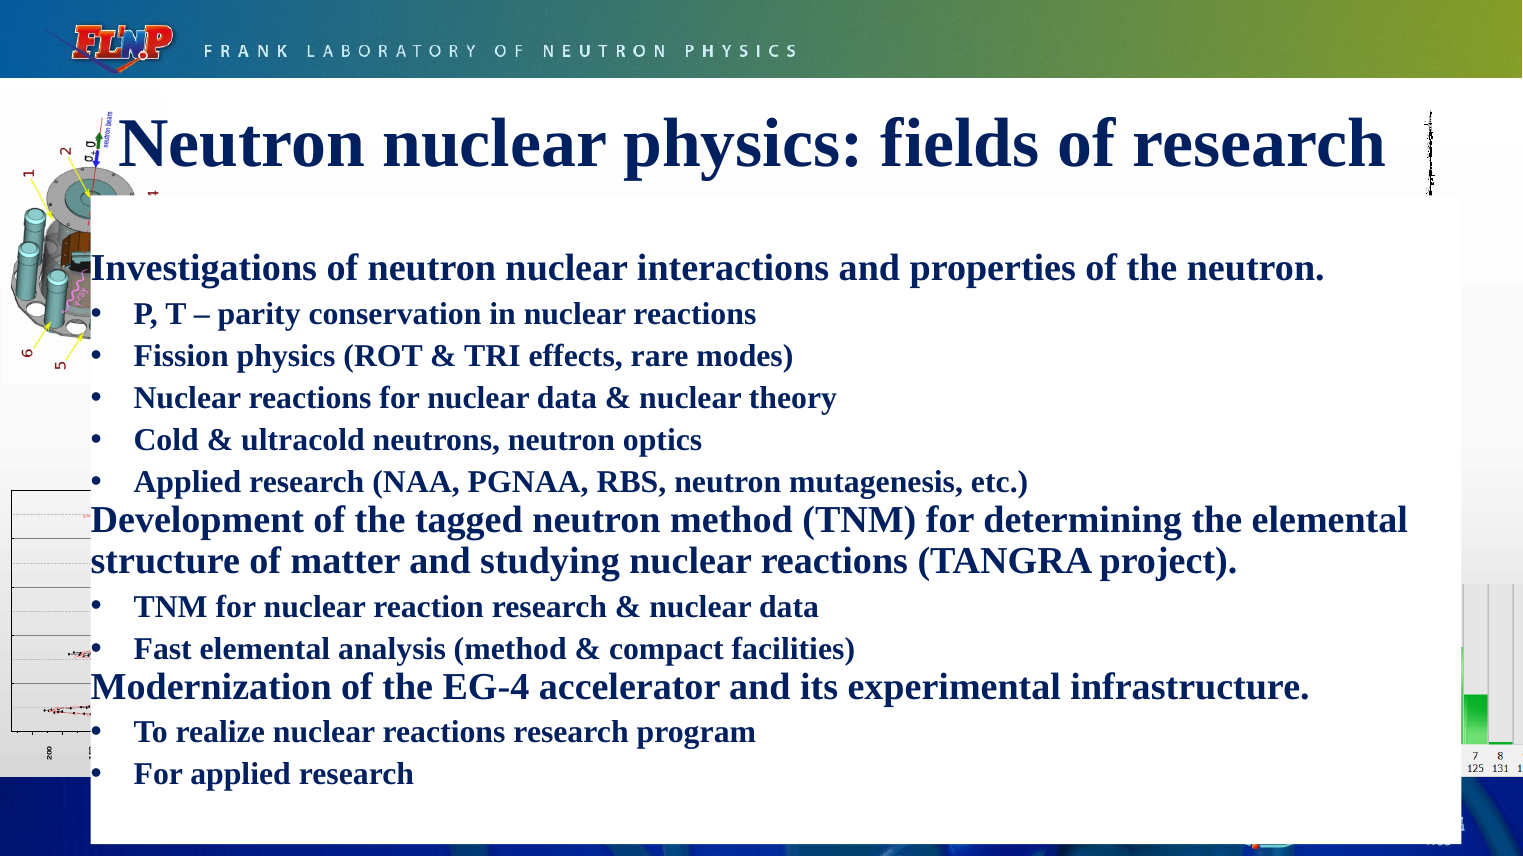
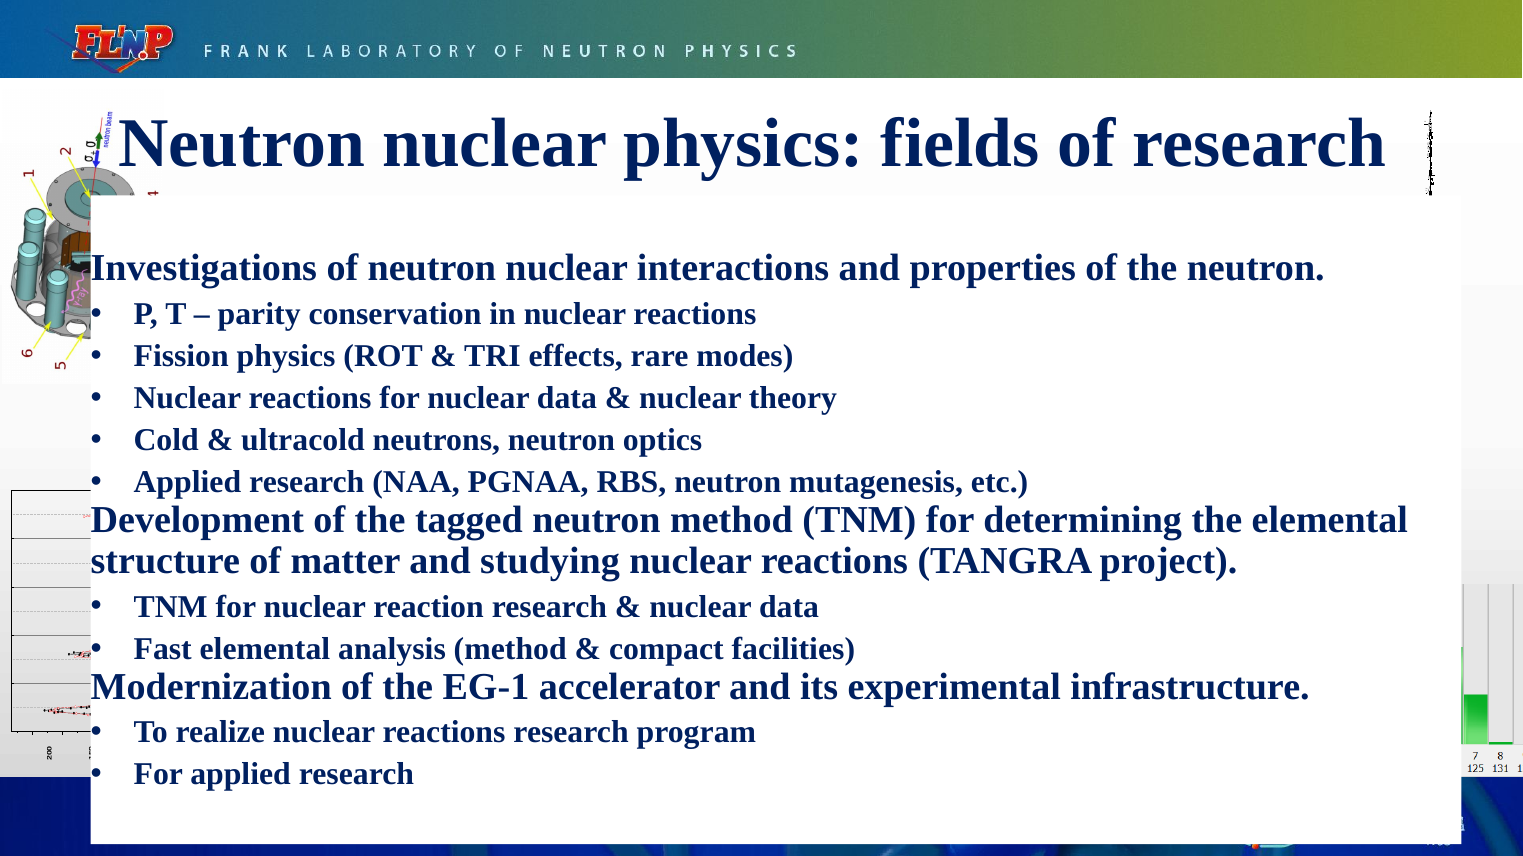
EG-4: EG-4 -> EG-1
